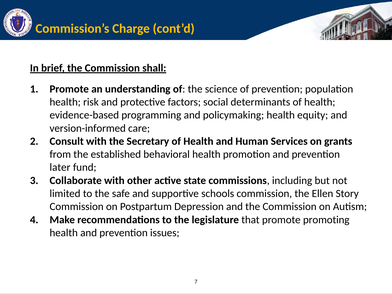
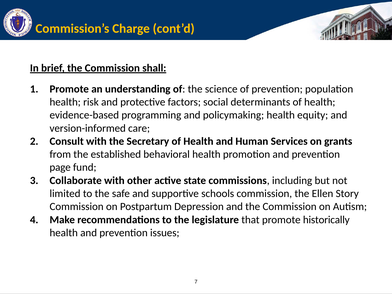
later: later -> page
promoting: promoting -> historically
